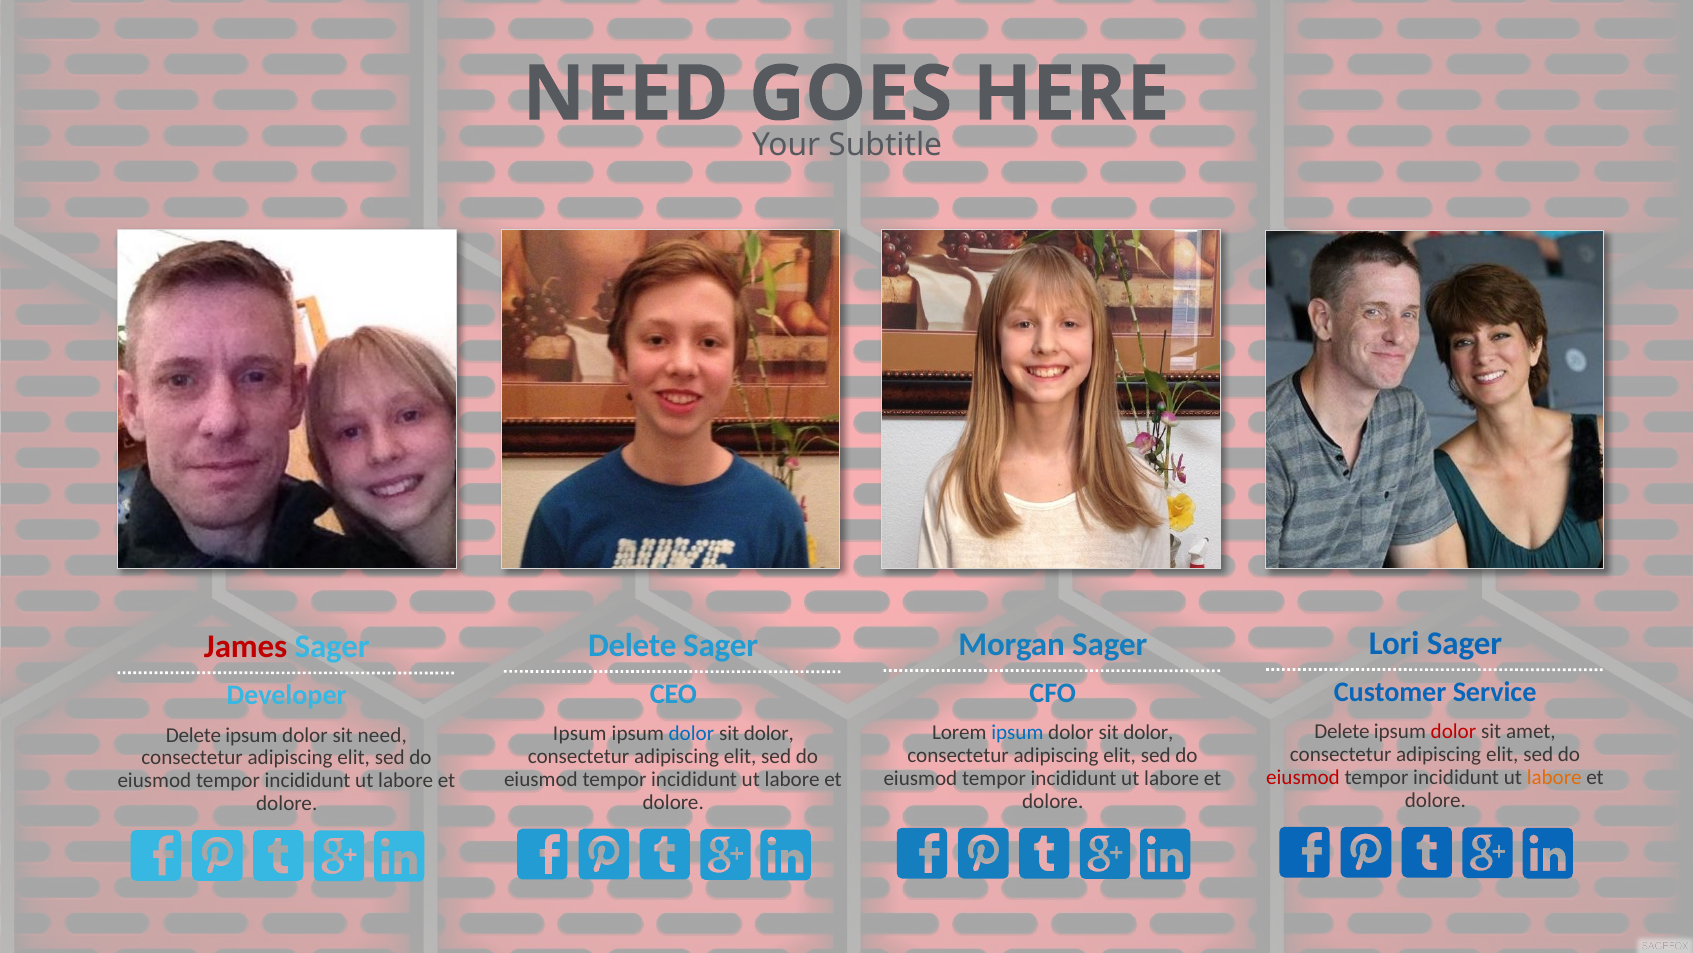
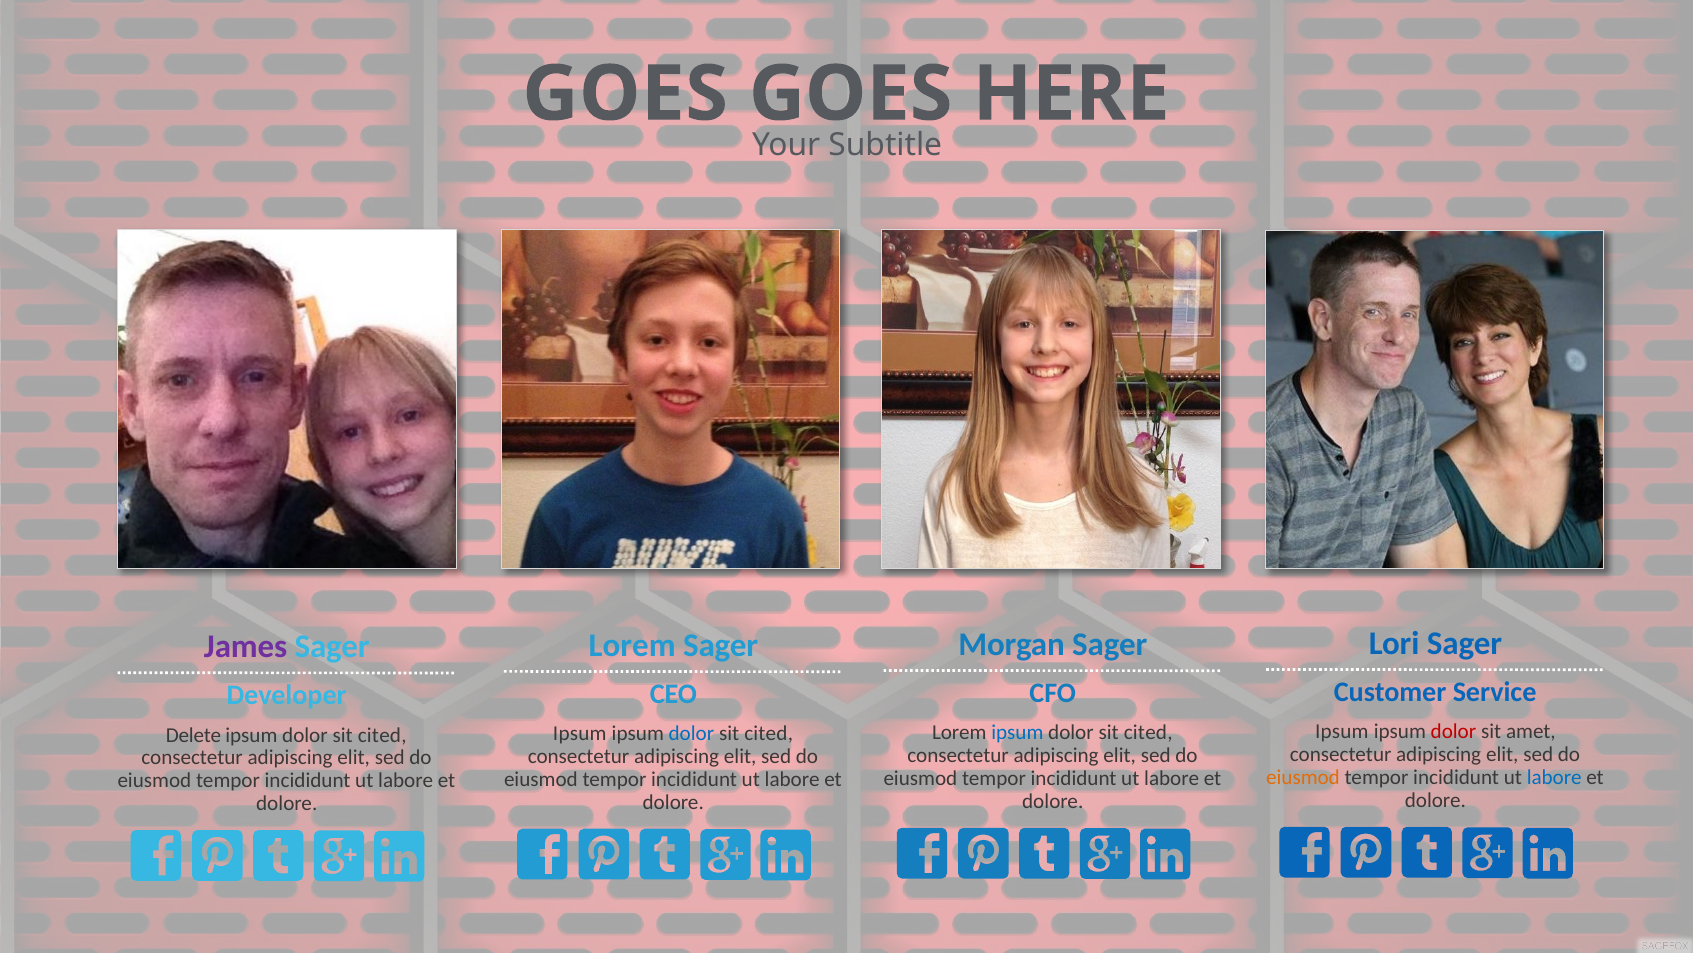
NEED at (626, 94): NEED -> GOES
Delete at (632, 645): Delete -> Lorem
James colour: red -> purple
Delete at (1342, 731): Delete -> Ipsum
dolor at (1148, 732): dolor -> cited
dolor at (769, 733): dolor -> cited
need at (382, 735): need -> cited
eiusmod at (1303, 777) colour: red -> orange
labore at (1554, 777) colour: orange -> blue
